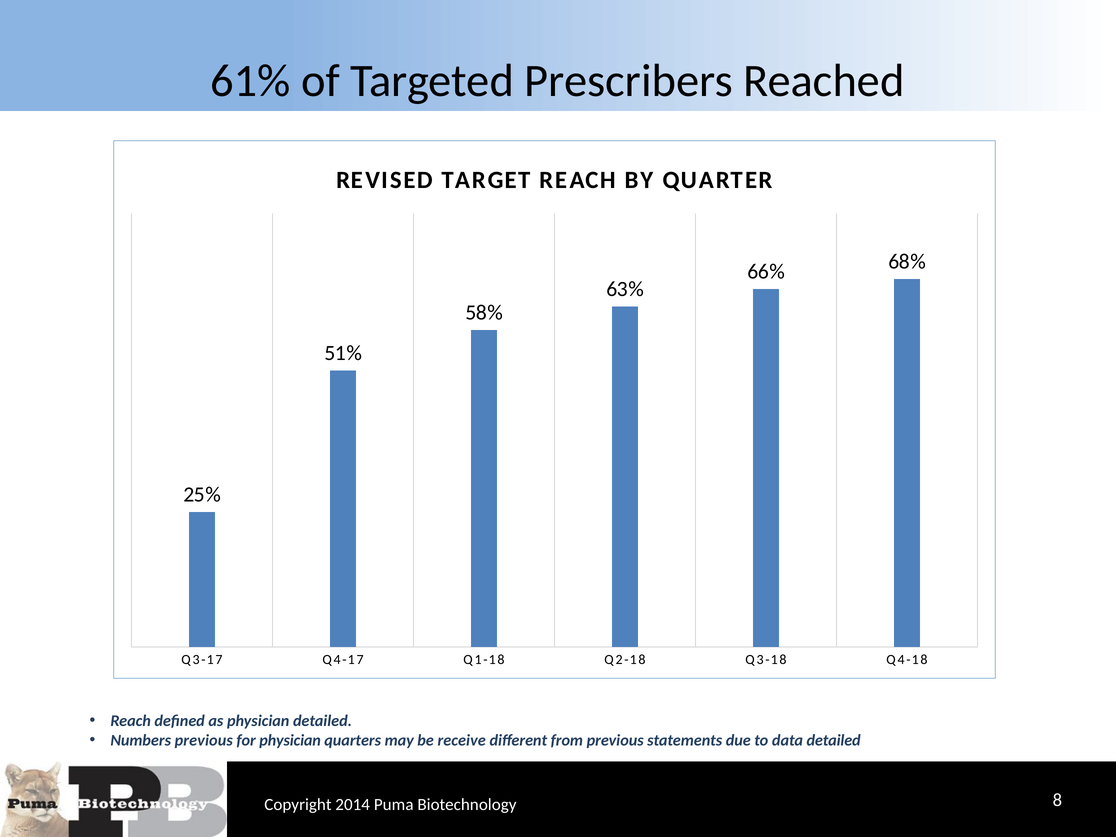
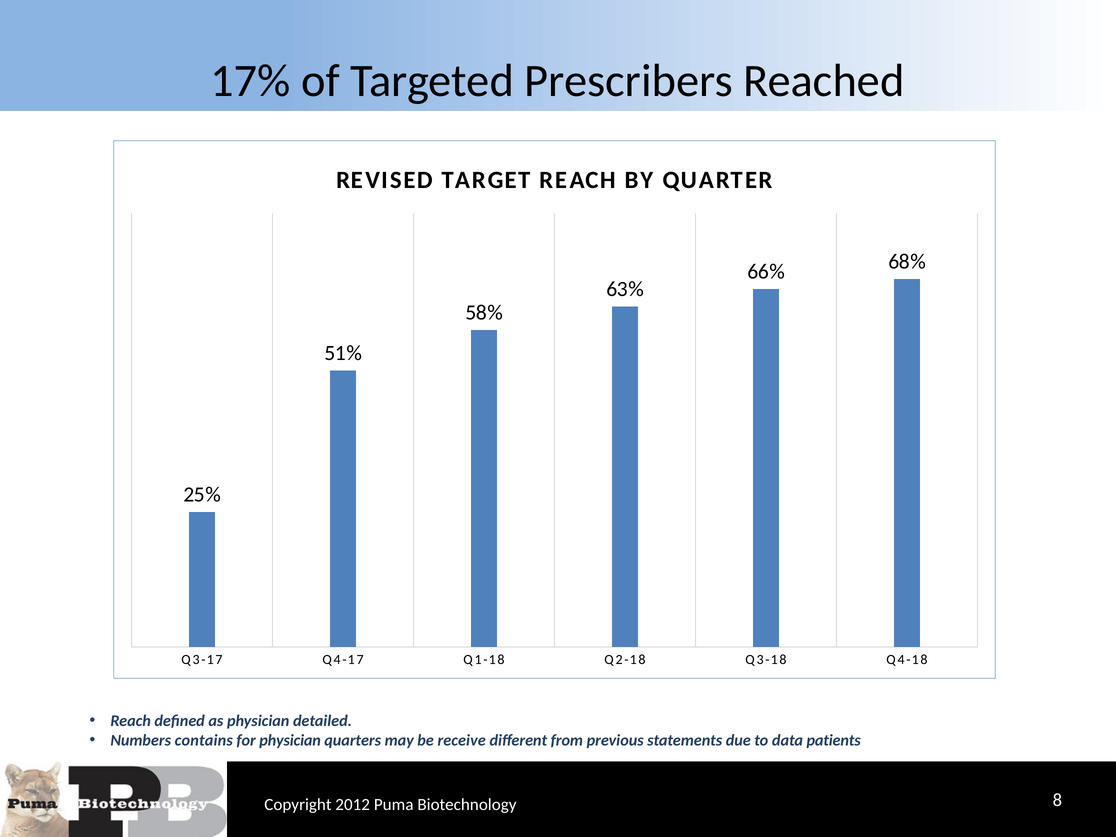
61%: 61% -> 17%
Numbers previous: previous -> contains
data detailed: detailed -> patients
2014: 2014 -> 2012
